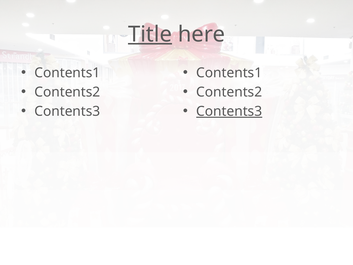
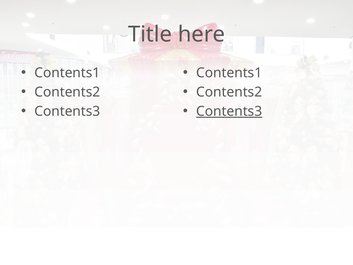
Title underline: present -> none
